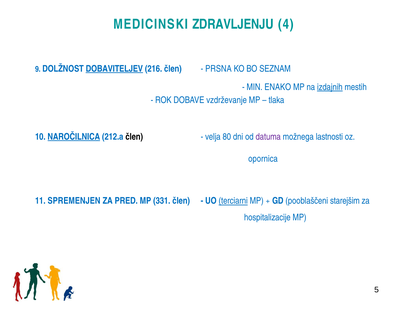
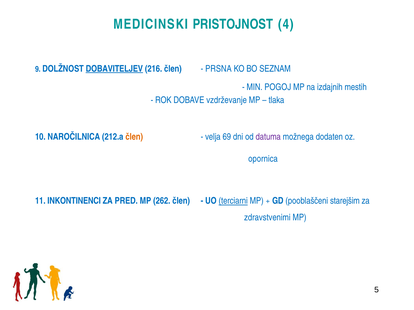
ZDRAVLJENJU: ZDRAVLJENJU -> PRISTOJNOST
ENAKO: ENAKO -> POGOJ
izdajnih underline: present -> none
NAROČILNICA underline: present -> none
člen at (134, 137) colour: black -> orange
80: 80 -> 69
lastnosti: lastnosti -> dodaten
SPREMENJEN: SPREMENJEN -> INKONTINENCI
331: 331 -> 262
hospitalizacije: hospitalizacije -> zdravstvenimi
